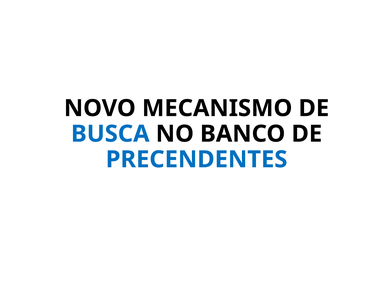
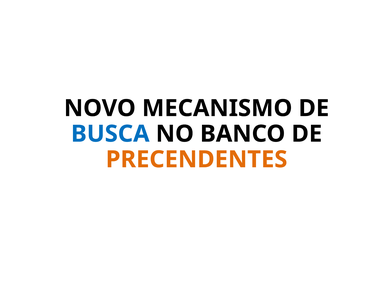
PRECENDENTES colour: blue -> orange
